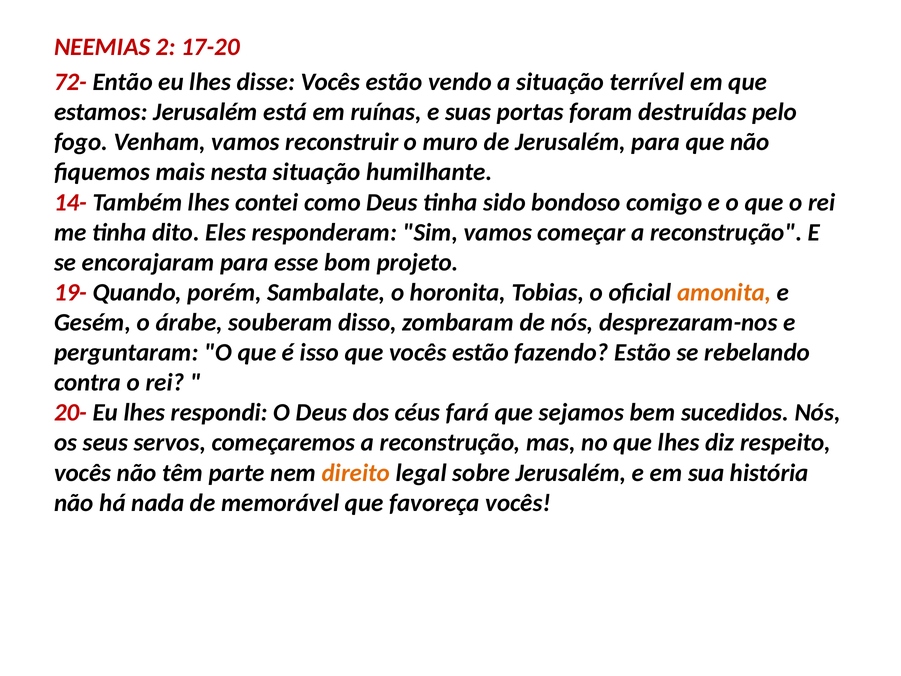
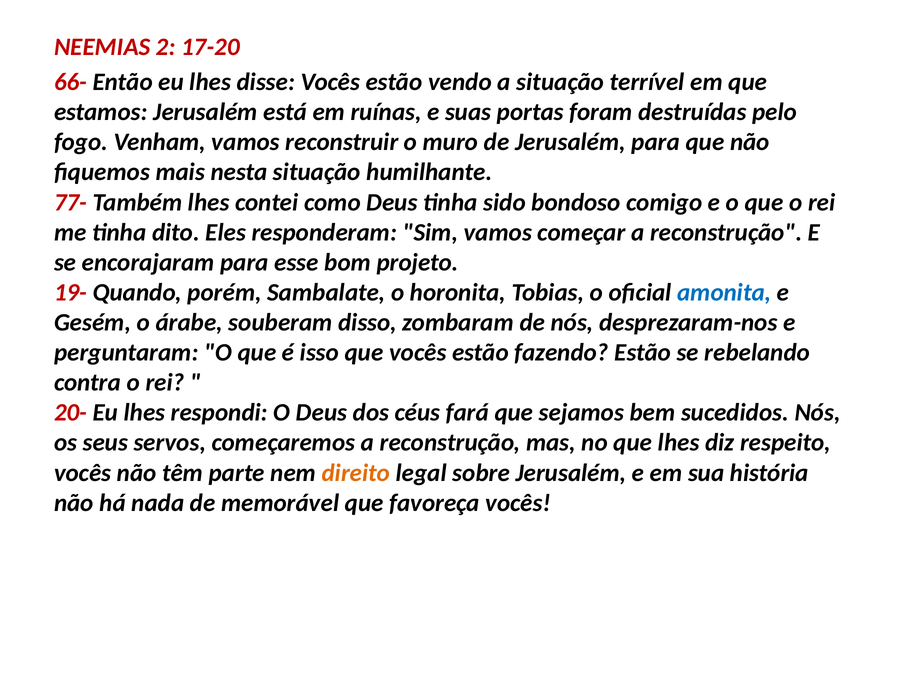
72-: 72- -> 66-
14-: 14- -> 77-
amonita colour: orange -> blue
